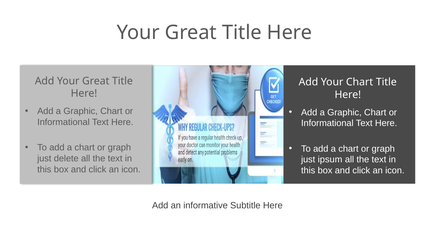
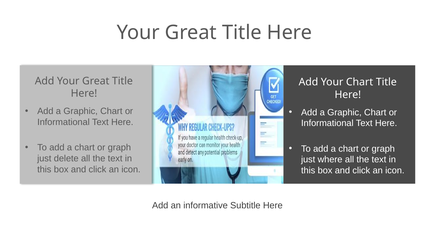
ipsum: ipsum -> where
